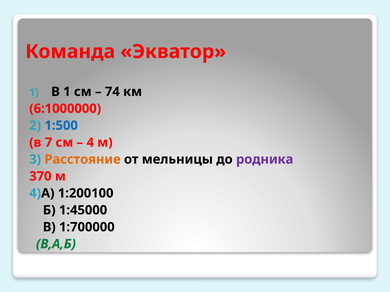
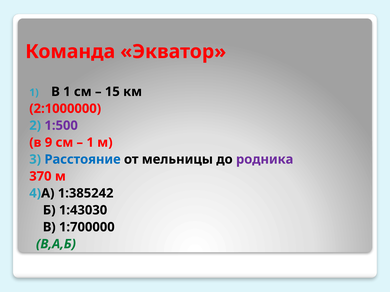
74: 74 -> 15
6:1000000: 6:1000000 -> 2:1000000
1:500 colour: blue -> purple
7: 7 -> 9
4 at (90, 143): 4 -> 1
Расстояние colour: orange -> blue
1:200100: 1:200100 -> 1:385242
1:45000: 1:45000 -> 1:43030
